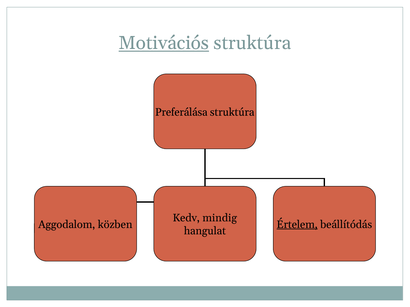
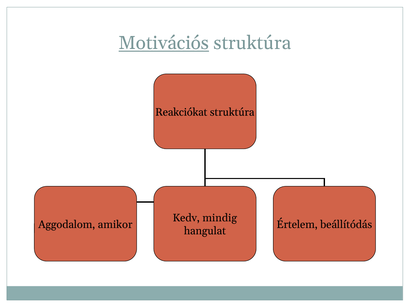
Preferálása: Preferálása -> Reakciókat
közben: közben -> amikor
Értelem underline: present -> none
